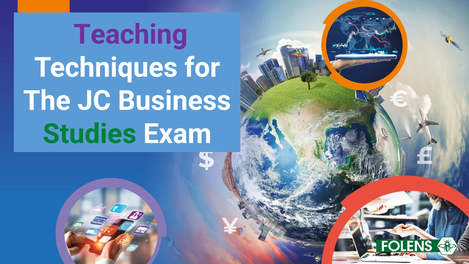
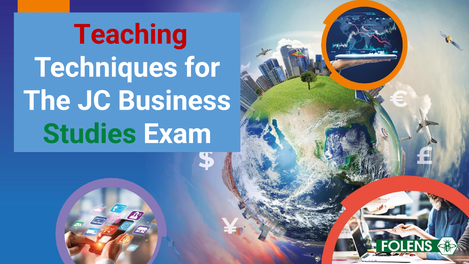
Teaching colour: purple -> red
